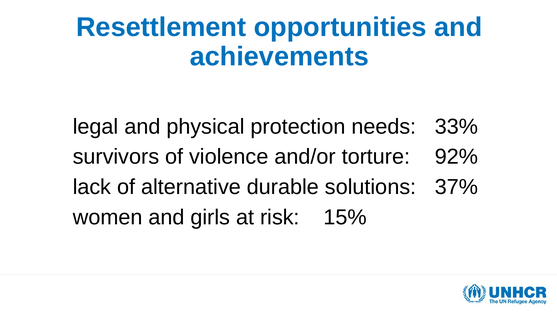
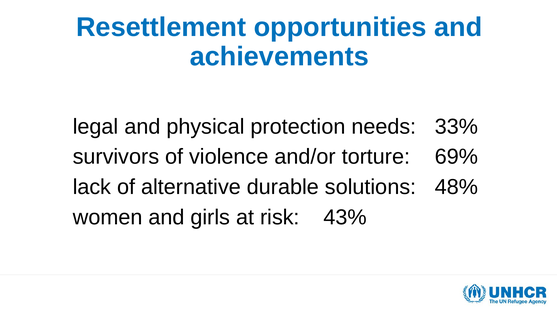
92%: 92% -> 69%
37%: 37% -> 48%
15%: 15% -> 43%
